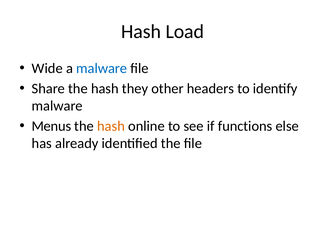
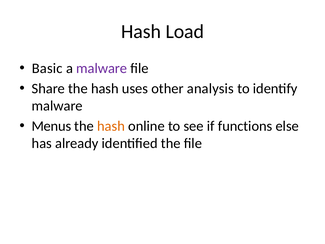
Wide: Wide -> Basic
malware at (102, 68) colour: blue -> purple
they: they -> uses
headers: headers -> analysis
